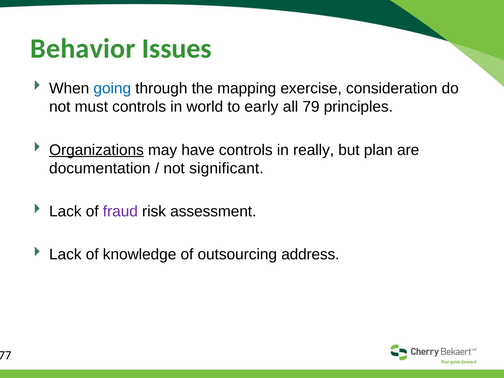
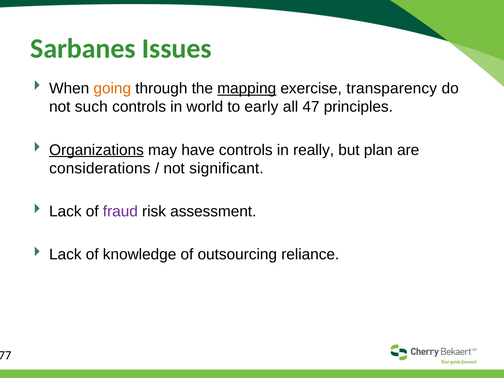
Behavior: Behavior -> Sarbanes
going colour: blue -> orange
mapping underline: none -> present
consideration: consideration -> transparency
must: must -> such
79: 79 -> 47
documentation: documentation -> considerations
address: address -> reliance
